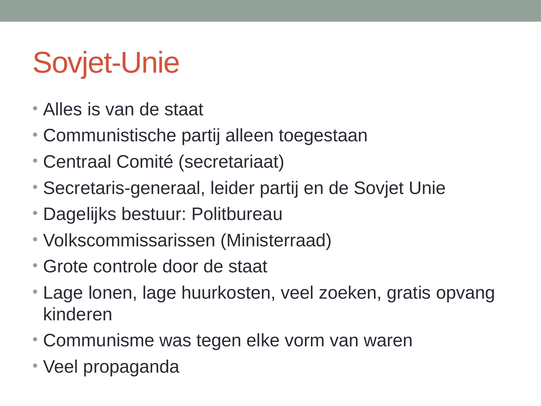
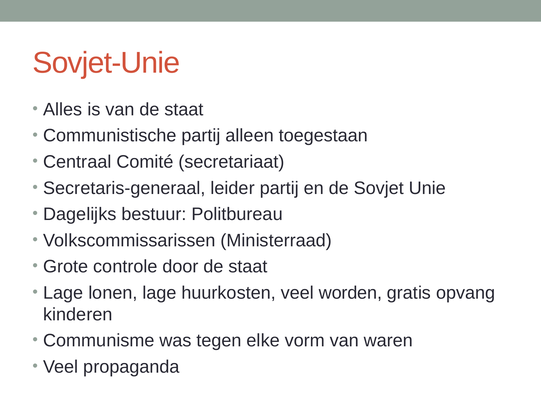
zoeken: zoeken -> worden
